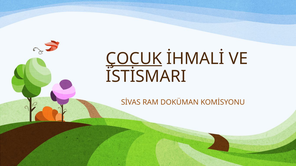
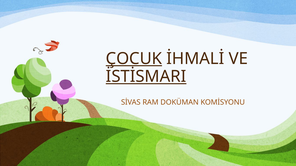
İSTİSMARI underline: none -> present
